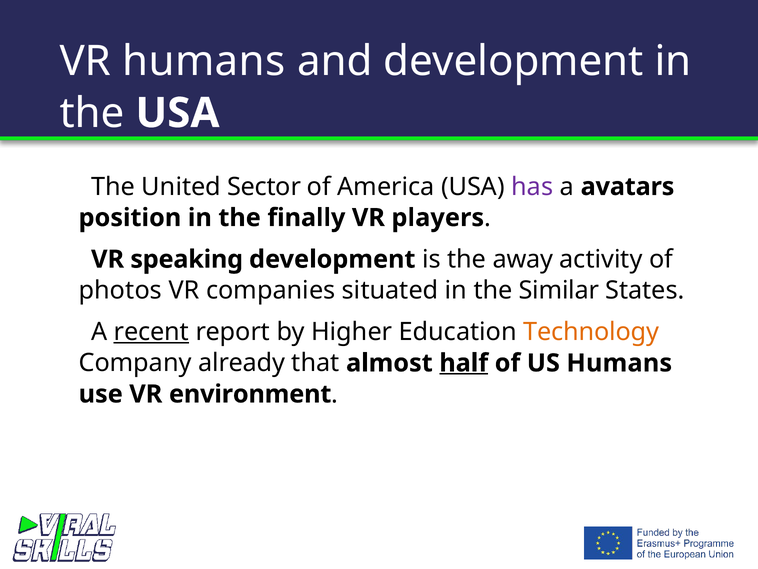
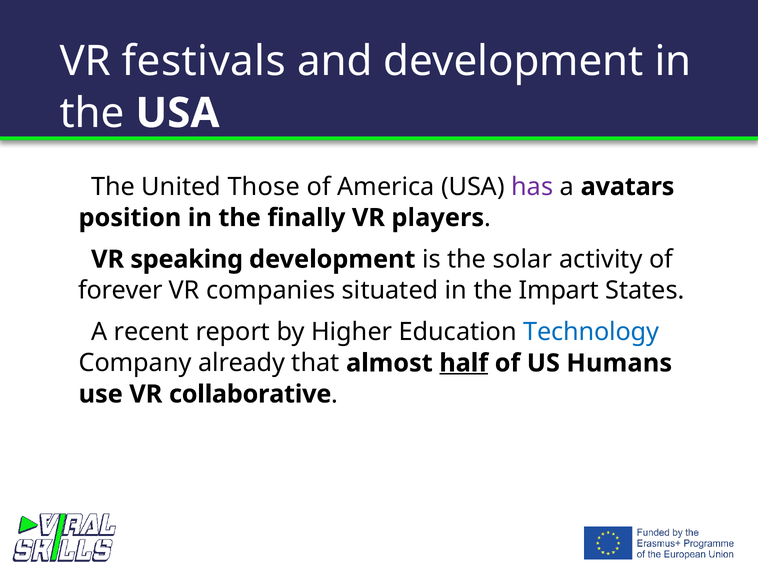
VR humans: humans -> festivals
Sector: Sector -> Those
away: away -> solar
photos: photos -> forever
Similar: Similar -> Impart
recent underline: present -> none
Technology colour: orange -> blue
environment: environment -> collaborative
